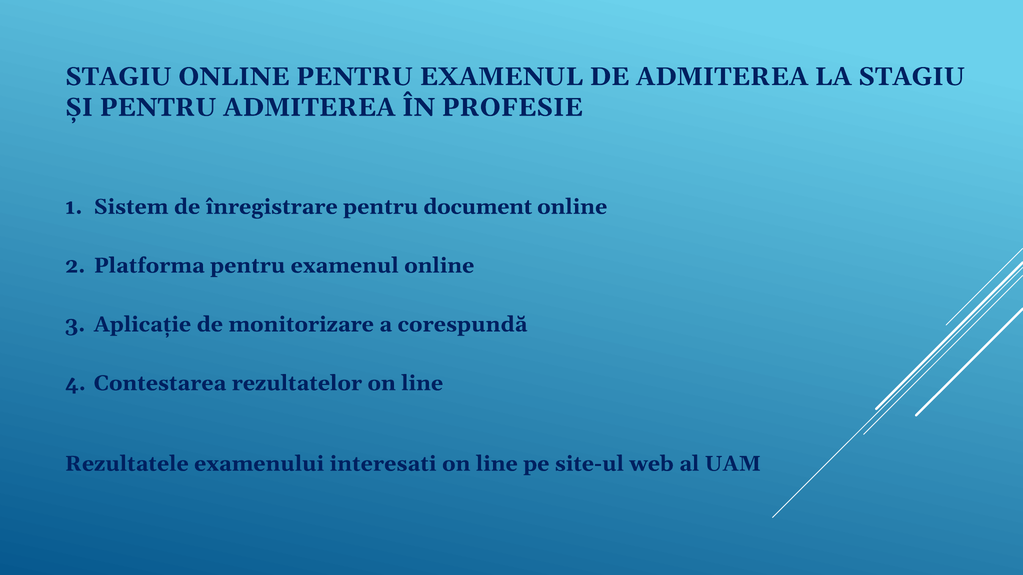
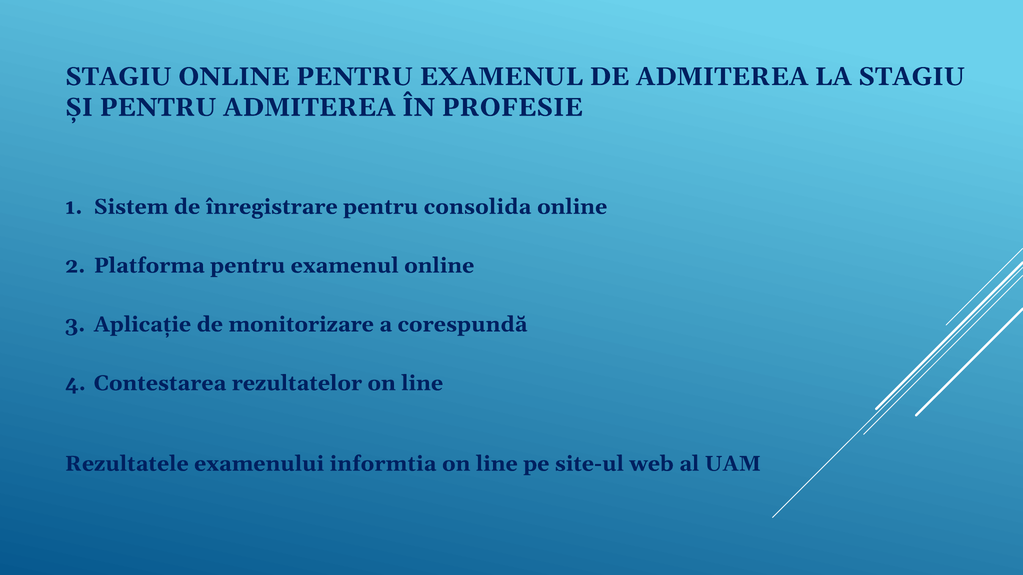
document: document -> consolida
interesati: interesati -> informtia
